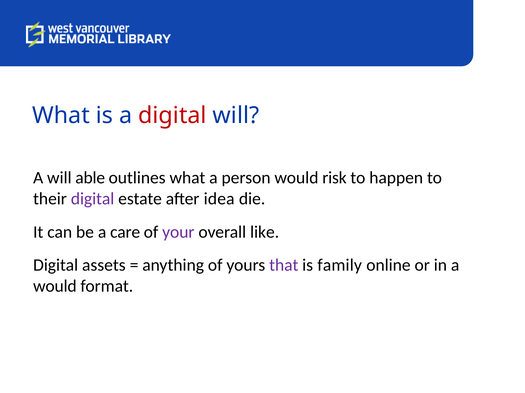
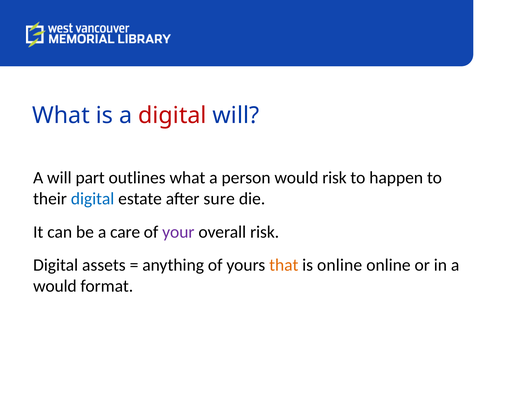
able: able -> part
digital at (93, 199) colour: purple -> blue
idea: idea -> sure
overall like: like -> risk
that colour: purple -> orange
is family: family -> online
